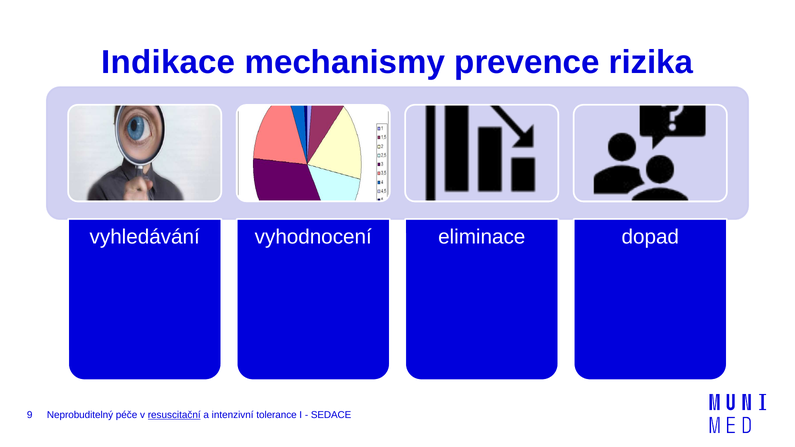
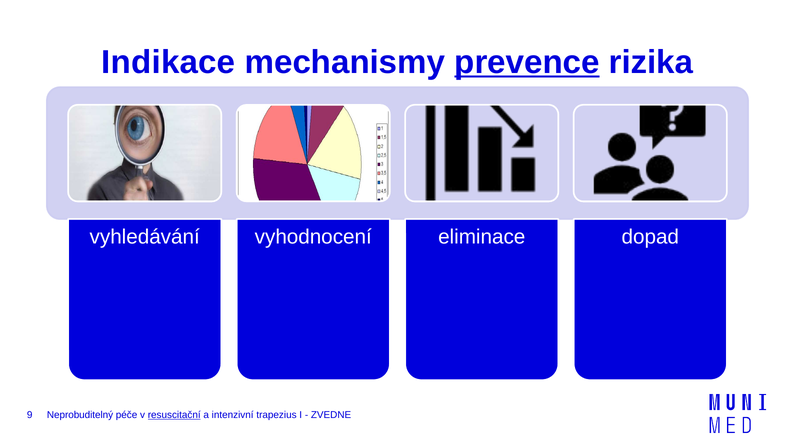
prevence underline: none -> present
tolerance: tolerance -> trapezius
SEDACE: SEDACE -> ZVEDNE
